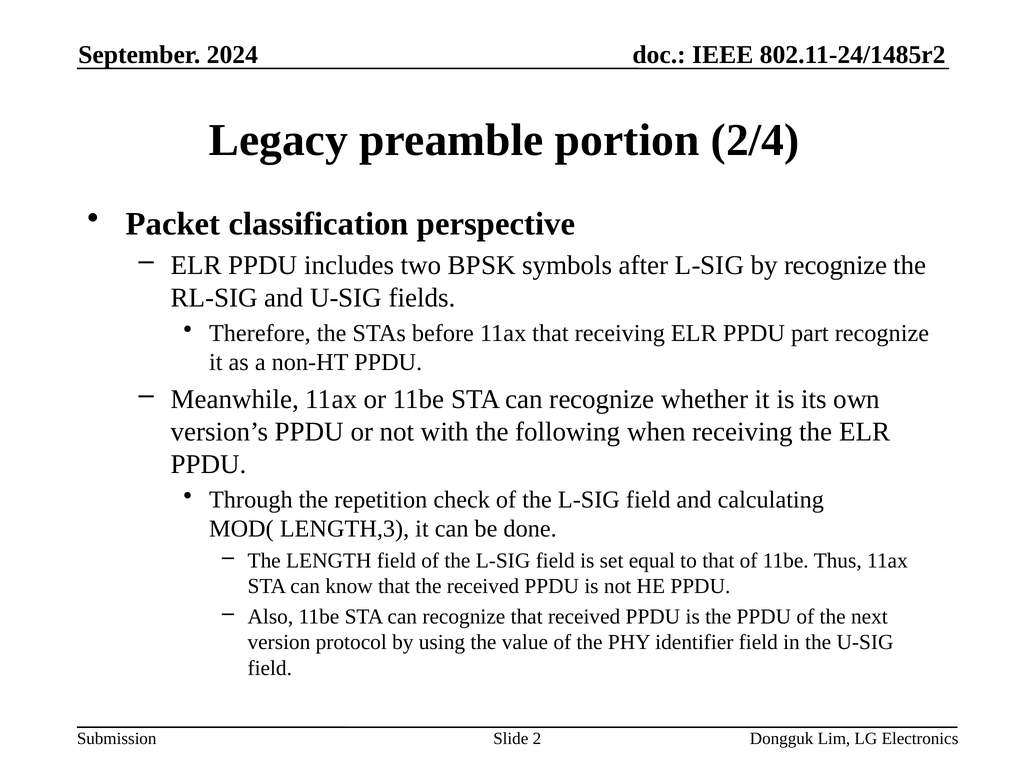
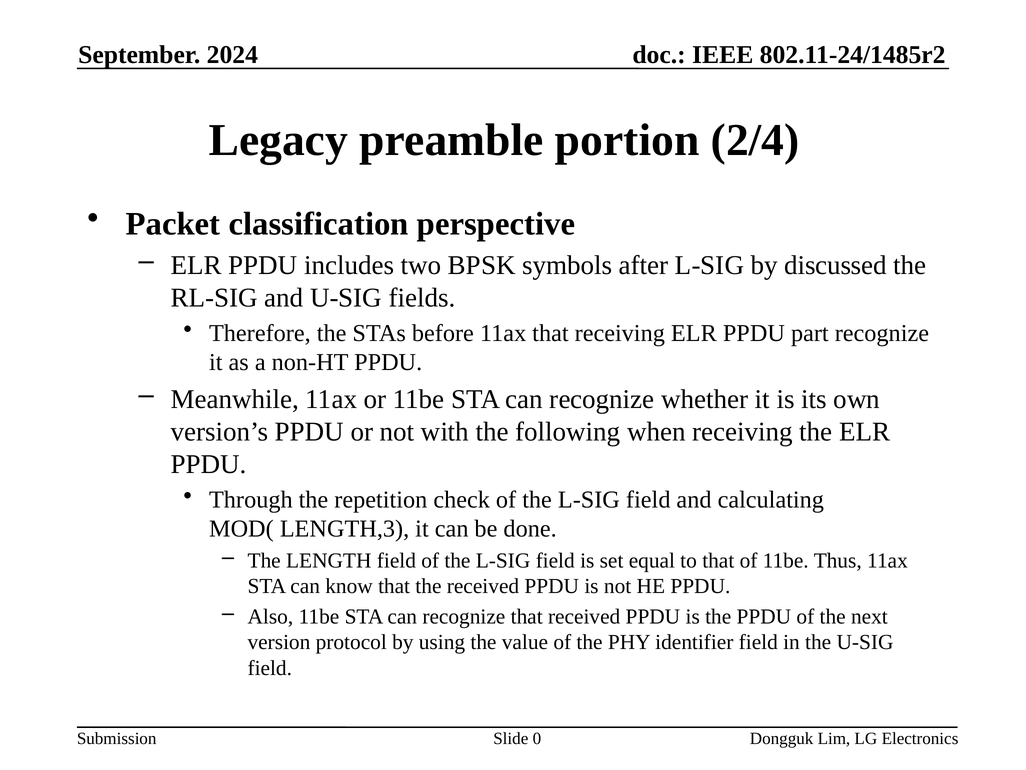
by recognize: recognize -> discussed
2: 2 -> 0
